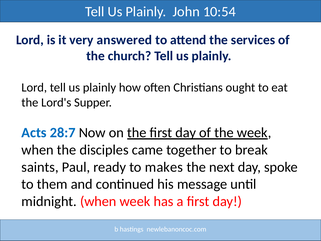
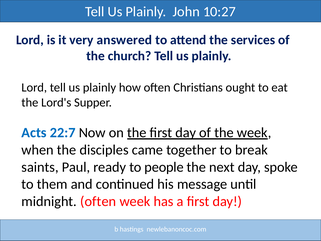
10:54: 10:54 -> 10:27
28:7: 28:7 -> 22:7
makes: makes -> people
midnight when: when -> often
